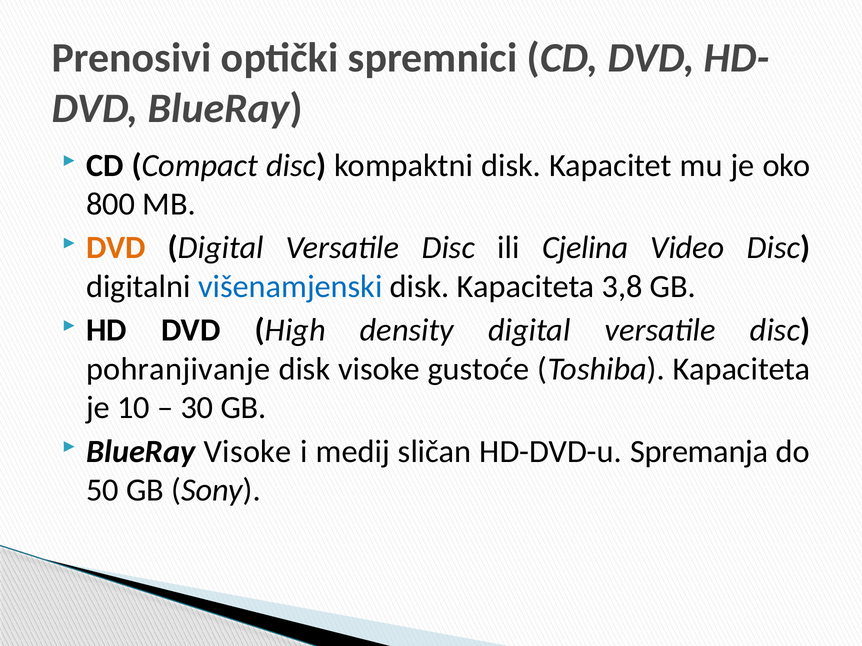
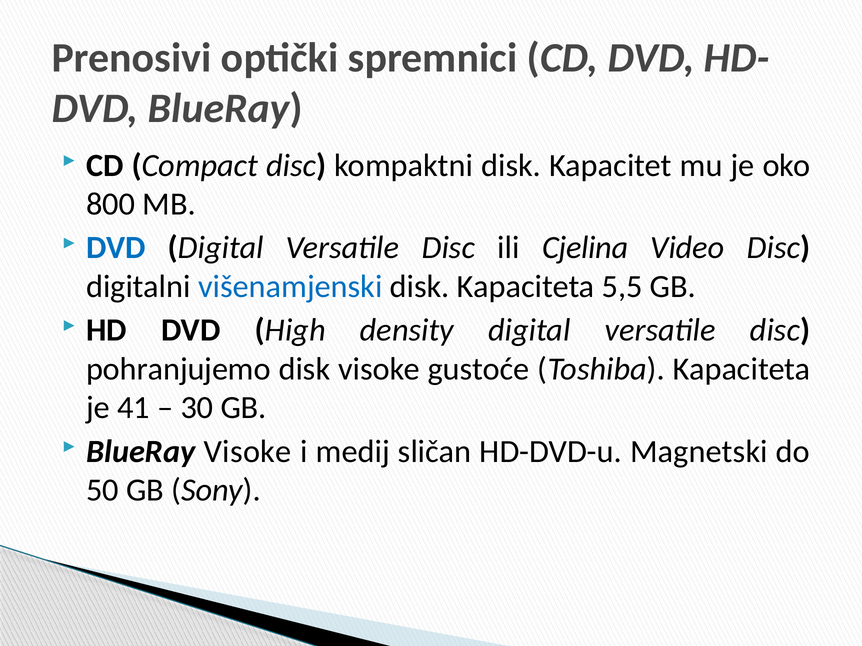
DVD at (116, 248) colour: orange -> blue
3,8: 3,8 -> 5,5
pohranjivanje: pohranjivanje -> pohranjujemo
10: 10 -> 41
Spremanja: Spremanja -> Magnetski
